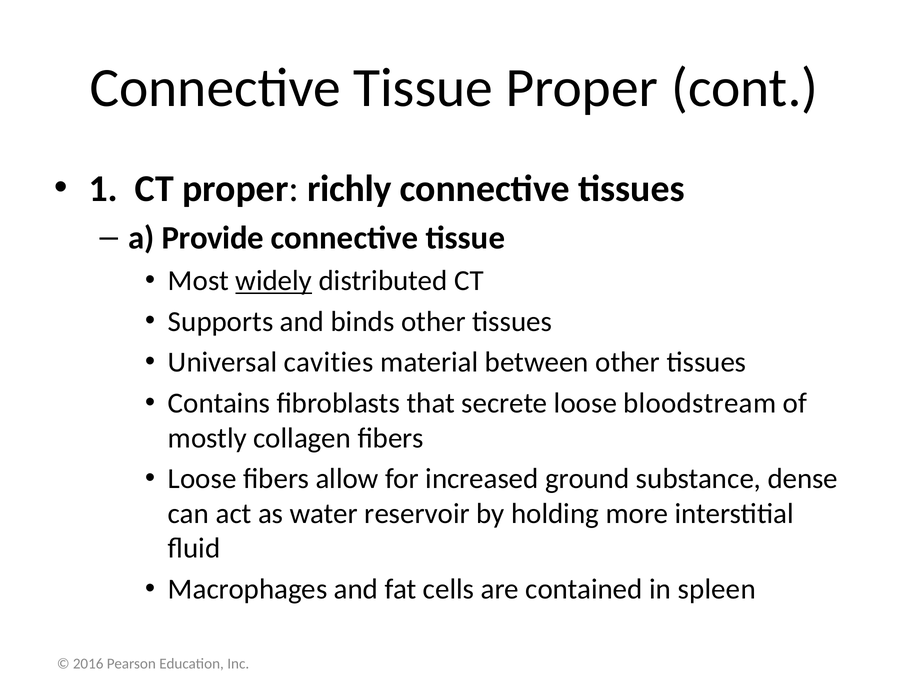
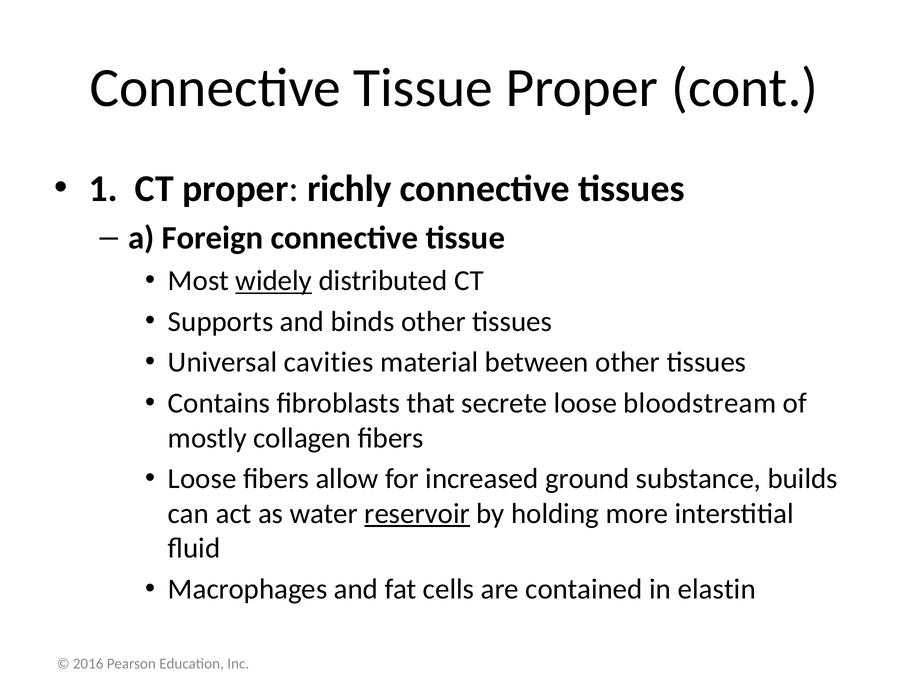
Provide: Provide -> Foreign
dense: dense -> builds
reservoir underline: none -> present
spleen: spleen -> elastin
